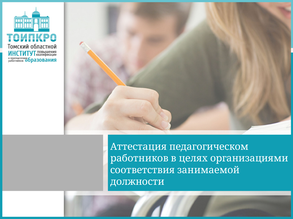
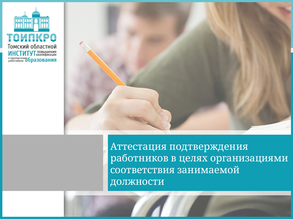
педагогическом: педагогическом -> подтверждения
